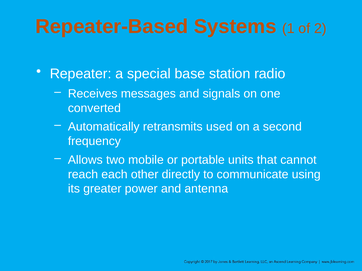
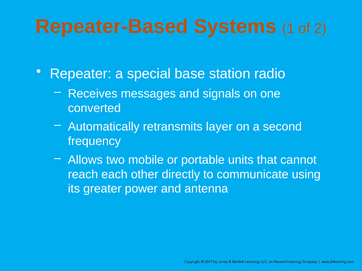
used: used -> layer
